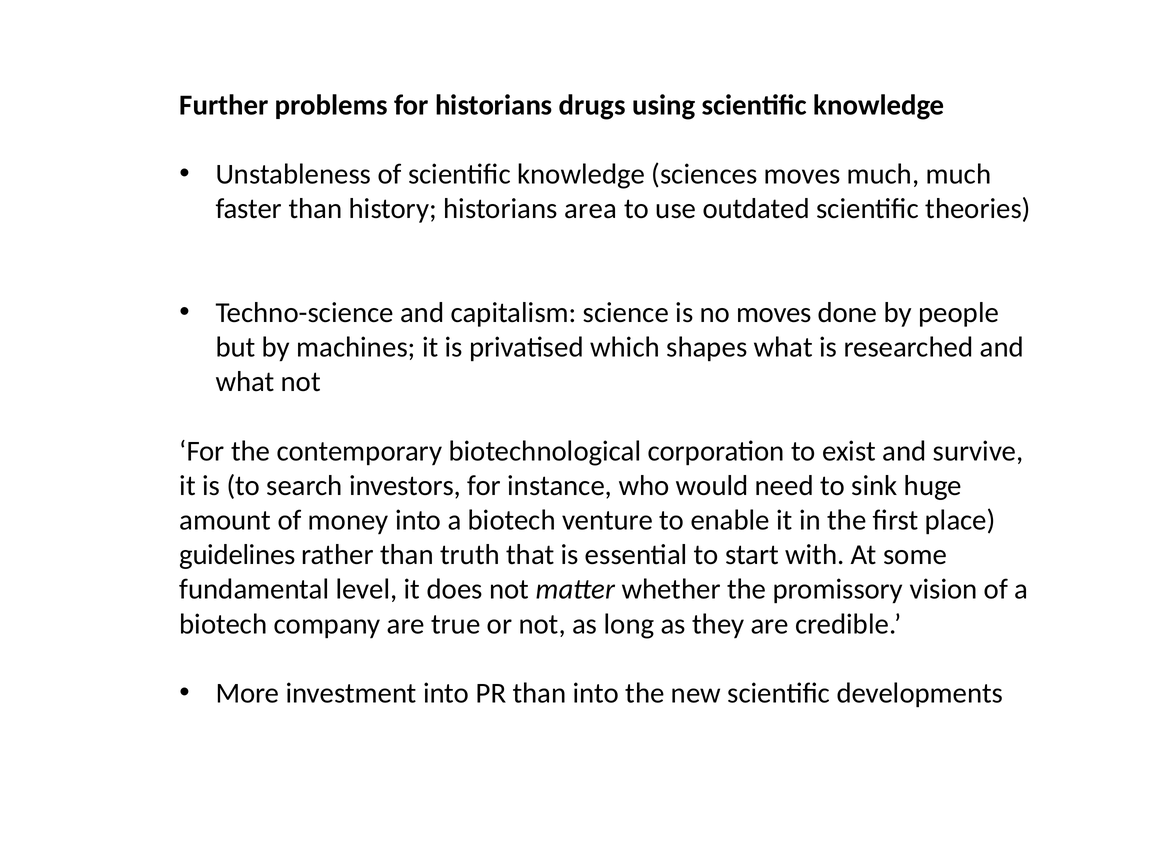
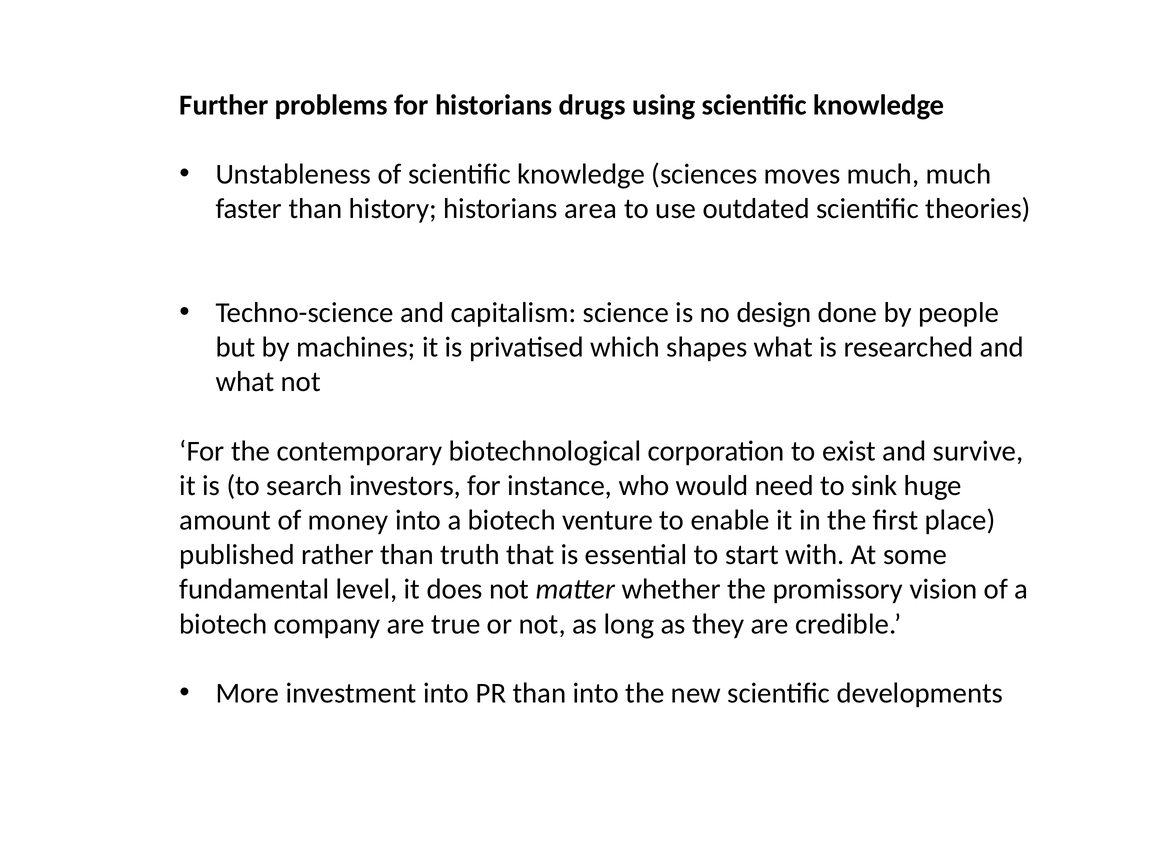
no moves: moves -> design
guidelines: guidelines -> published
